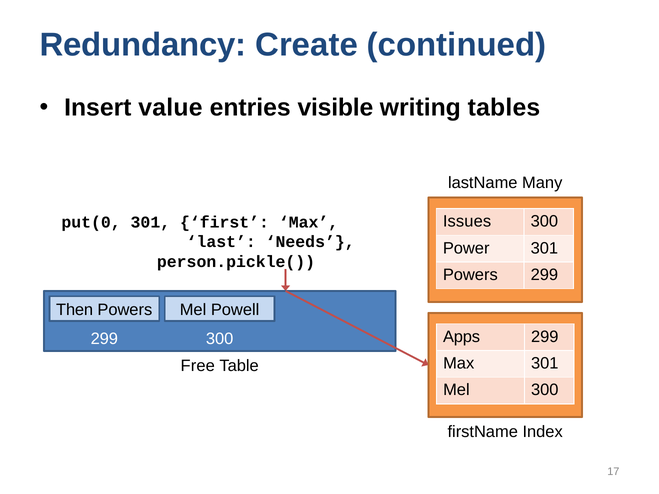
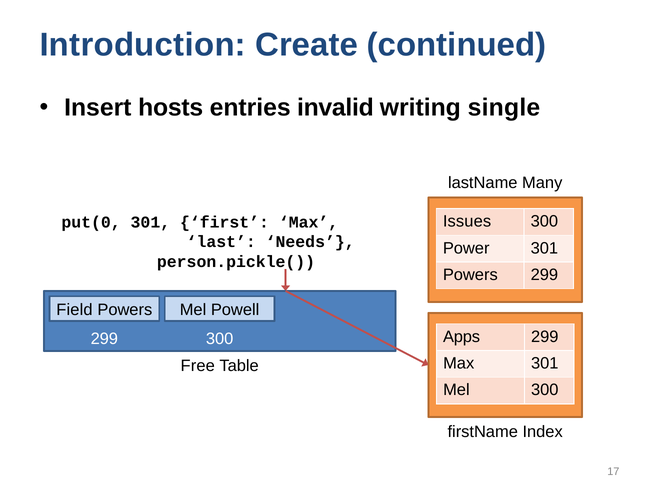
Redundancy: Redundancy -> Introduction
value: value -> hosts
visible: visible -> invalid
tables: tables -> single
Then: Then -> Field
